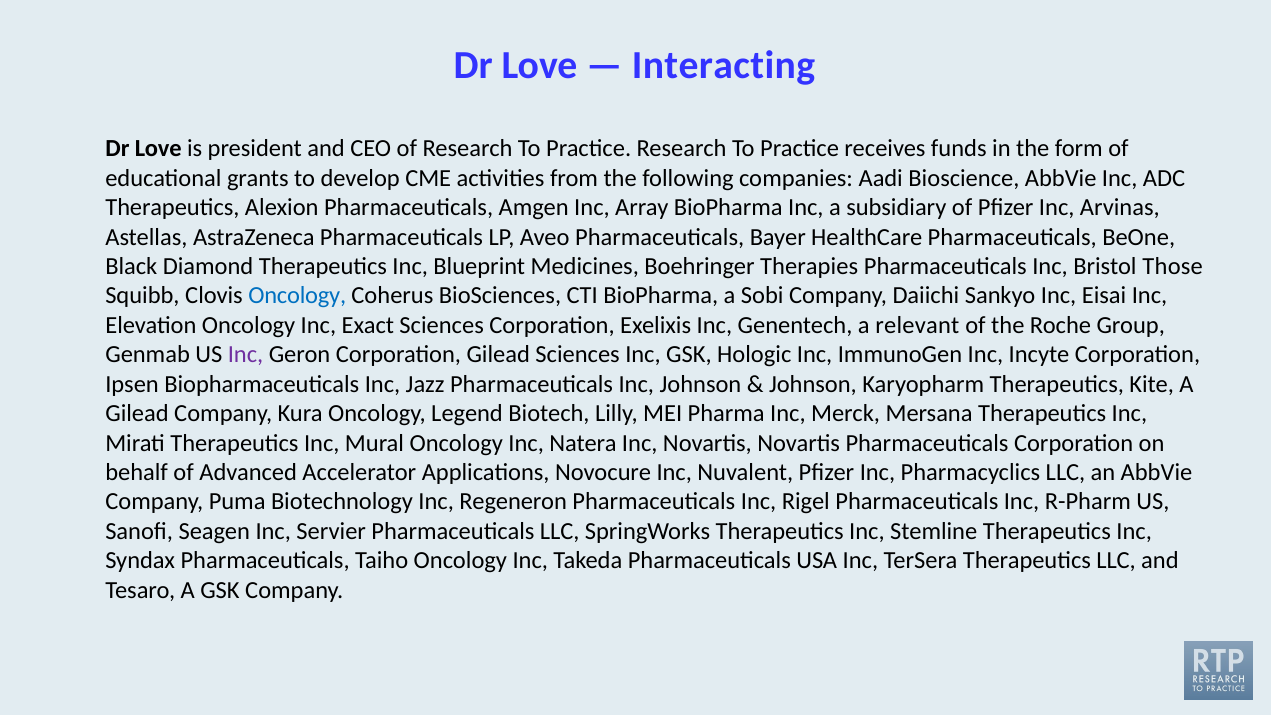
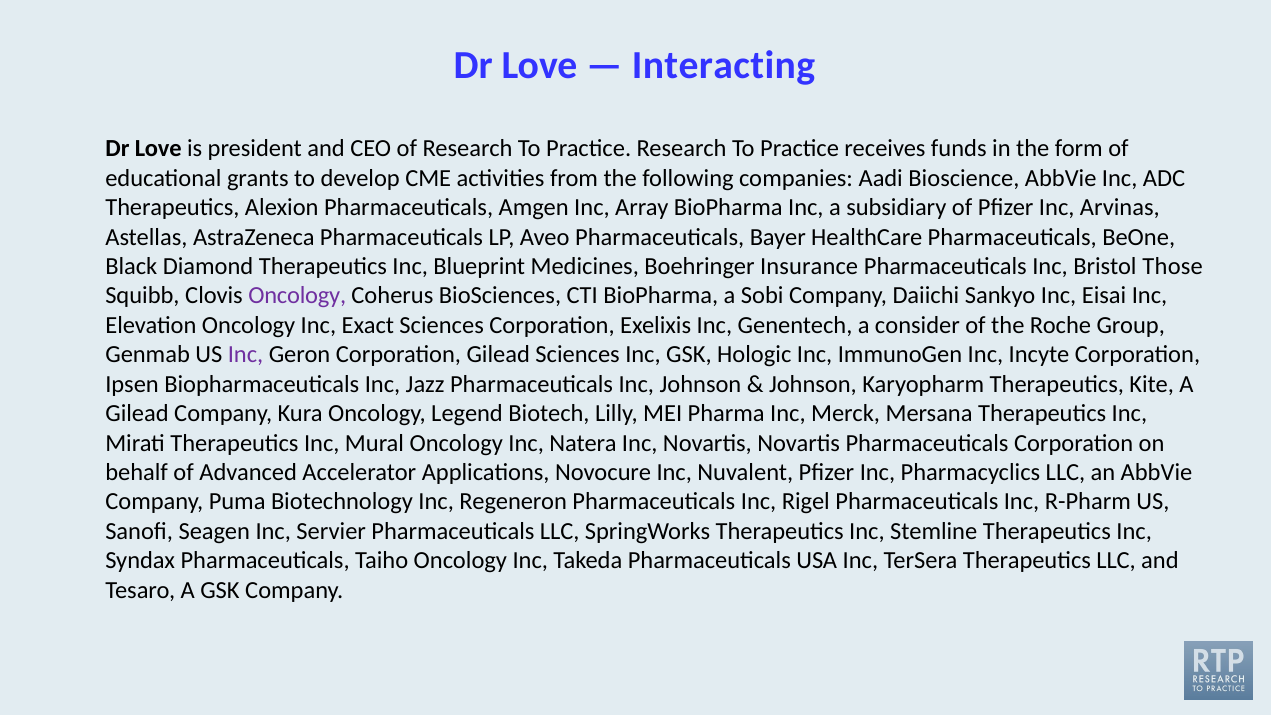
Therapies: Therapies -> Insurance
Oncology at (297, 296) colour: blue -> purple
relevant: relevant -> consider
